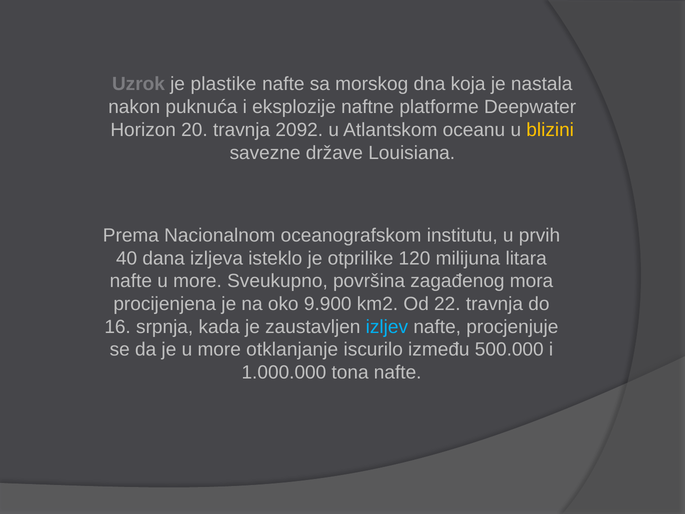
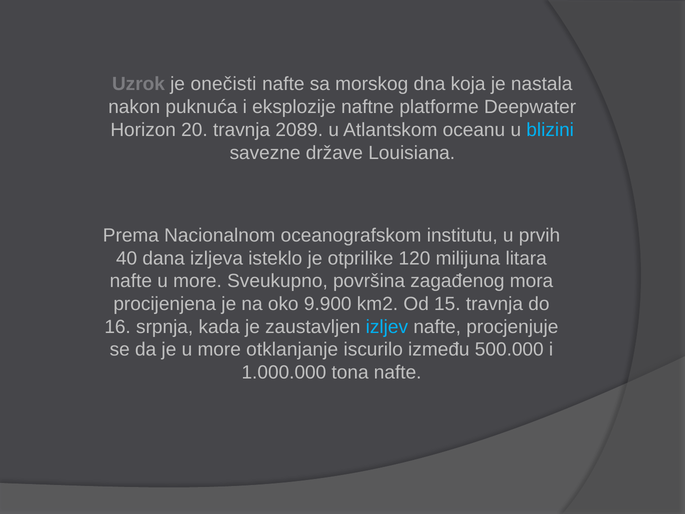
plastike: plastike -> onečisti
2092: 2092 -> 2089
blizini colour: yellow -> light blue
22: 22 -> 15
